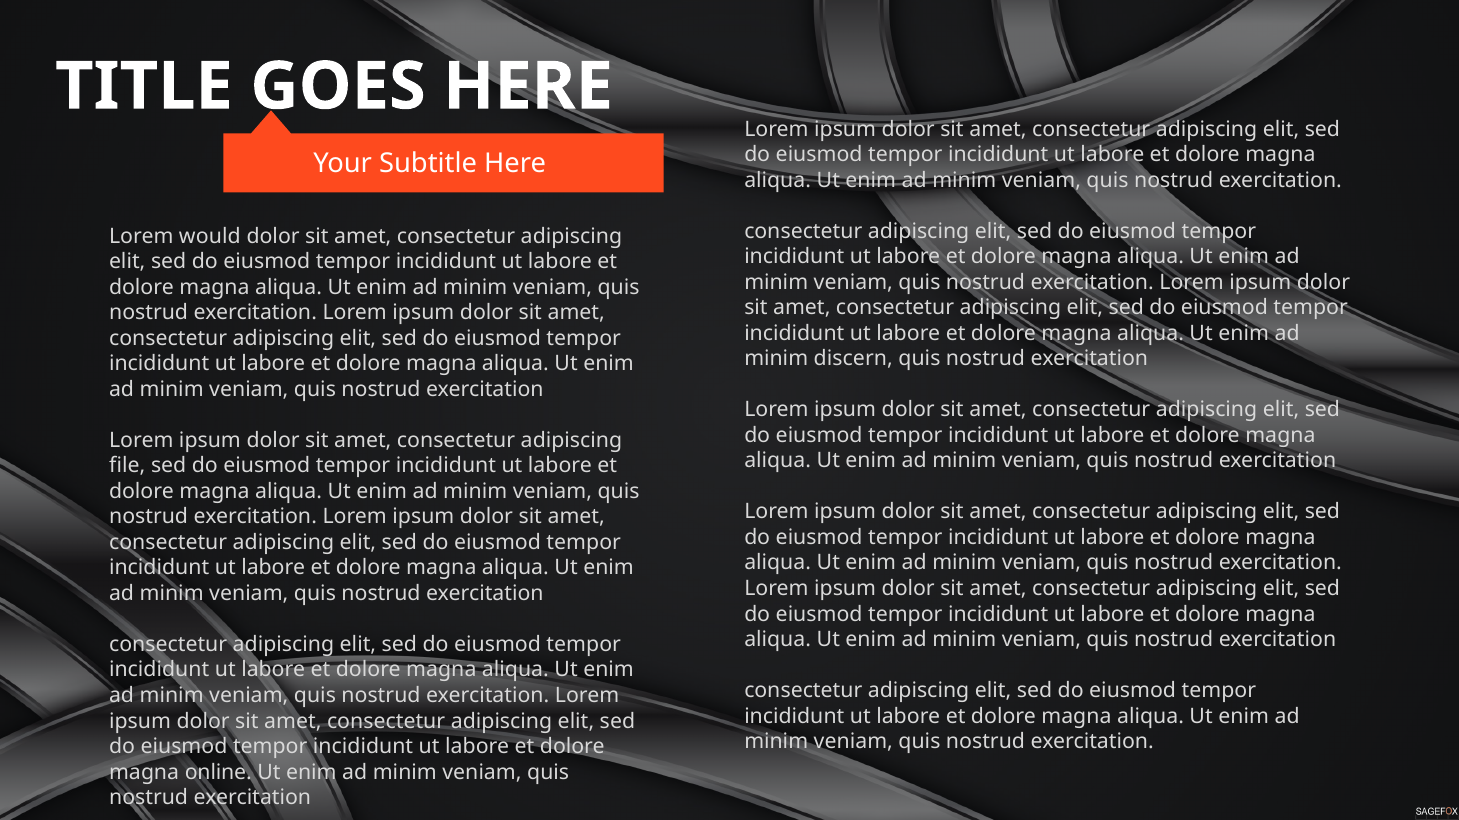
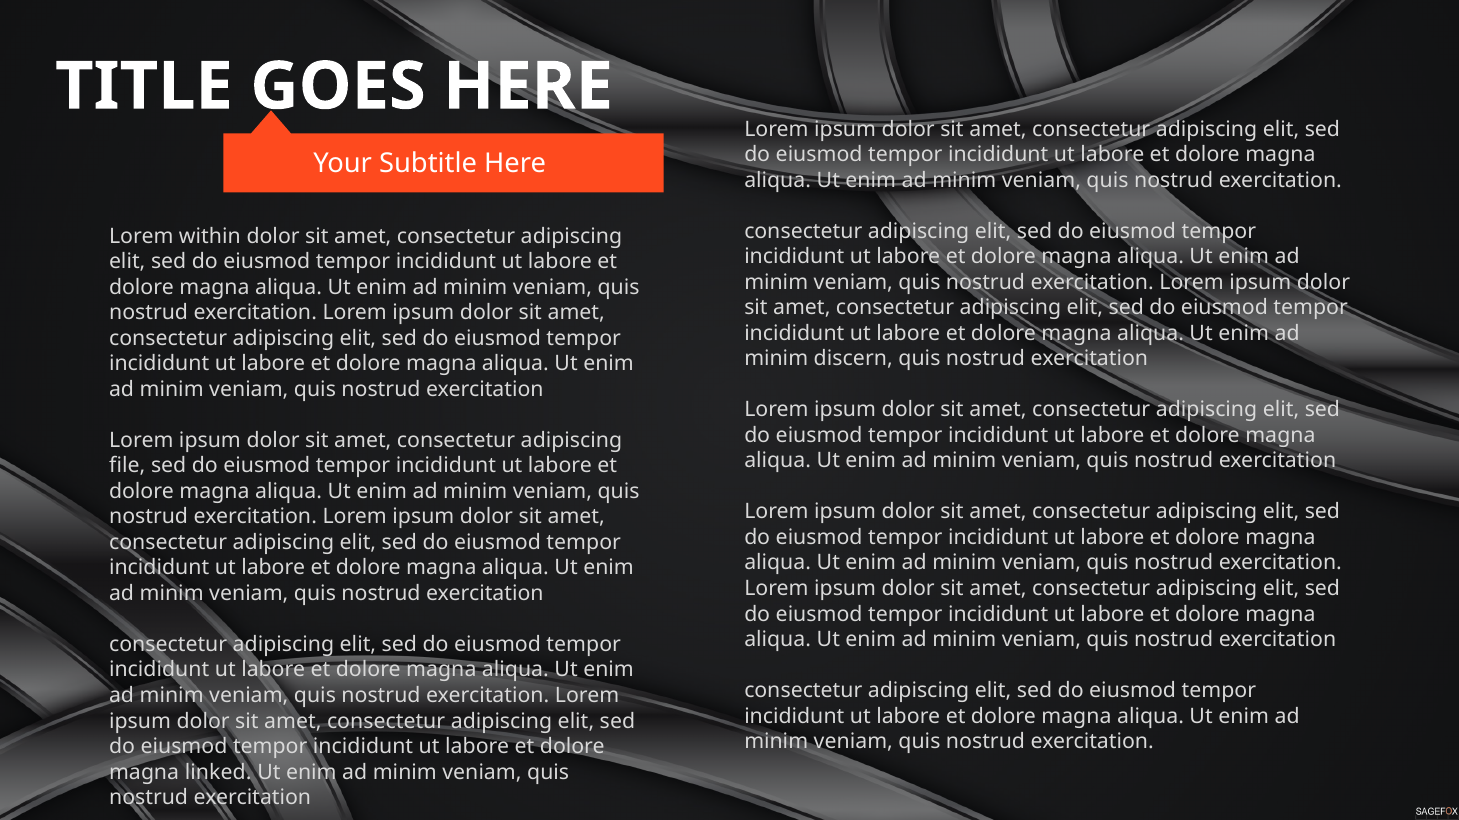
would: would -> within
online: online -> linked
